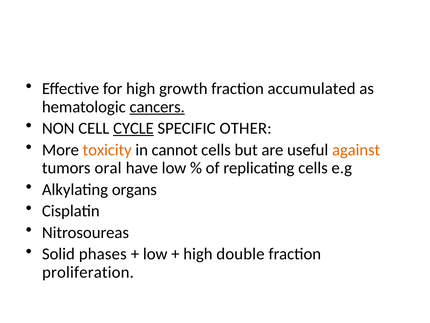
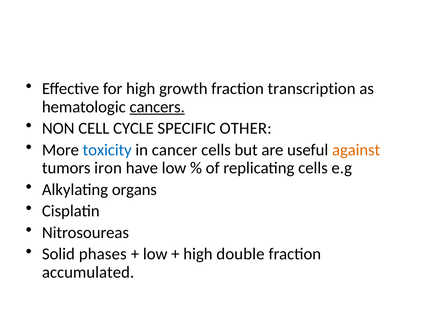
accumulated: accumulated -> transcription
CYCLE underline: present -> none
toxicity colour: orange -> blue
cannot: cannot -> cancer
oral: oral -> iron
proliferation: proliferation -> accumulated
